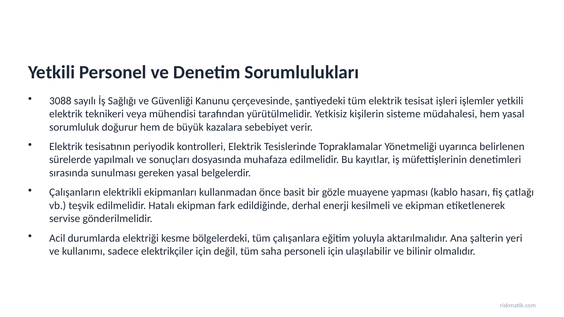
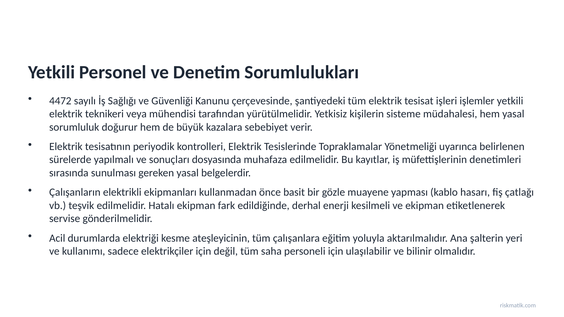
3088: 3088 -> 4472
bölgelerdeki: bölgelerdeki -> ateşleyicinin
